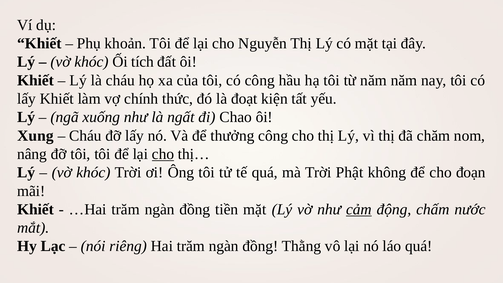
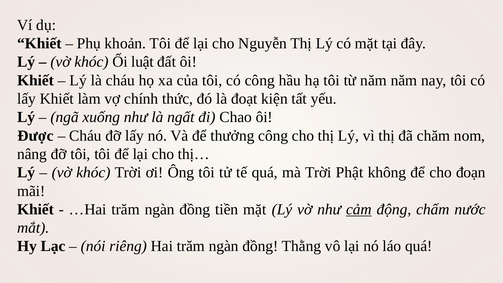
tích: tích -> luật
Xung: Xung -> Được
cho at (163, 154) underline: present -> none
